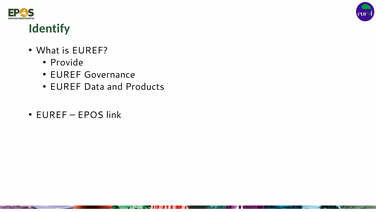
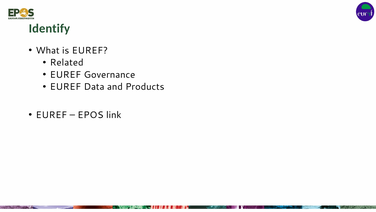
Provide: Provide -> Related
